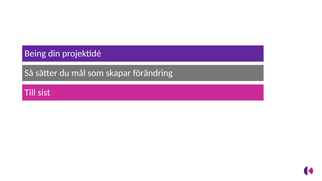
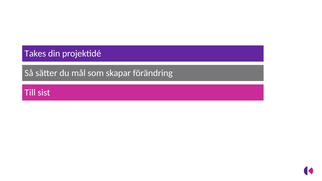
Being: Being -> Takes
